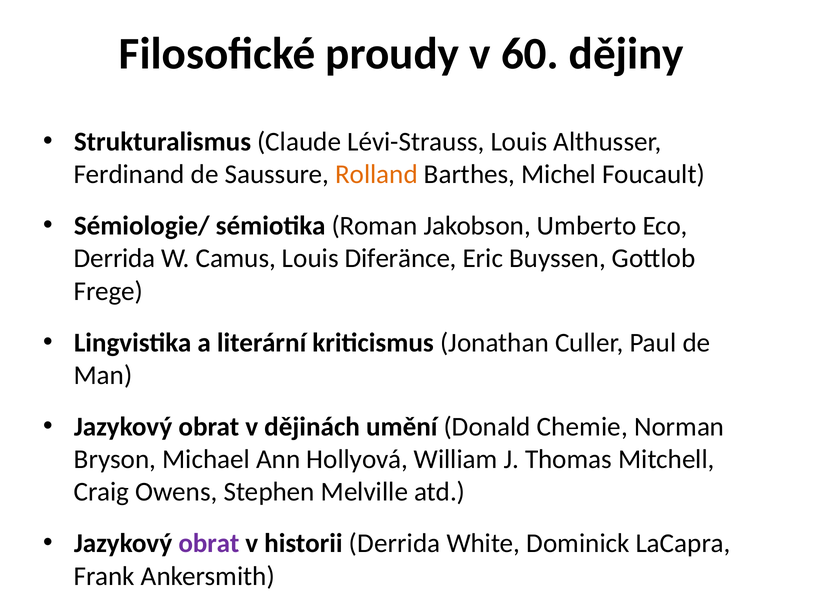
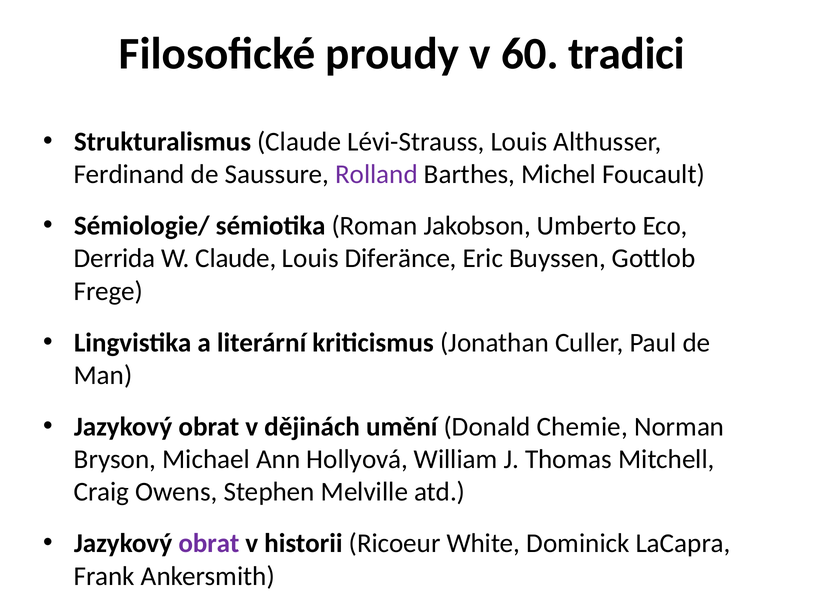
dějiny: dějiny -> tradici
Rolland colour: orange -> purple
W Camus: Camus -> Claude
historii Derrida: Derrida -> Ricoeur
